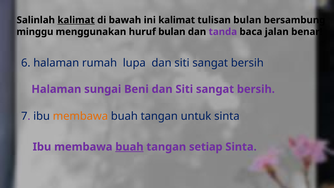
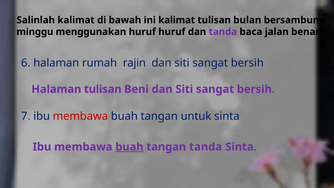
kalimat at (76, 20) underline: present -> none
huruf bulan: bulan -> huruf
lupa: lupa -> rajin
Halaman sungai: sungai -> tulisan
membawa at (80, 116) colour: orange -> red
tangan setiap: setiap -> tanda
